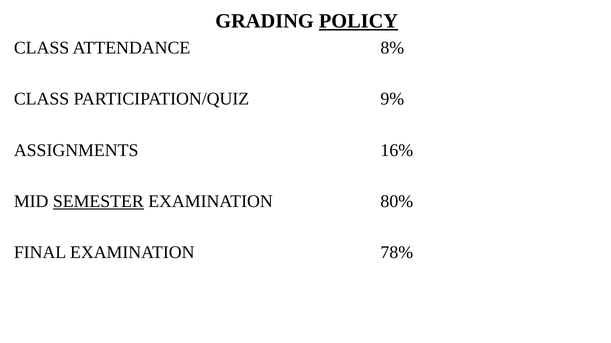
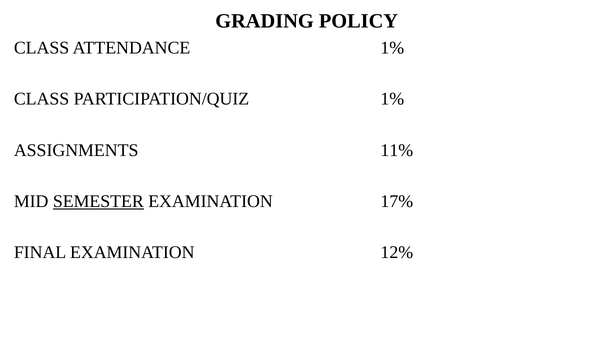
POLICY underline: present -> none
ATTENDANCE 8%: 8% -> 1%
PARTICIPATION/QUIZ 9%: 9% -> 1%
16%: 16% -> 11%
80%: 80% -> 17%
78%: 78% -> 12%
